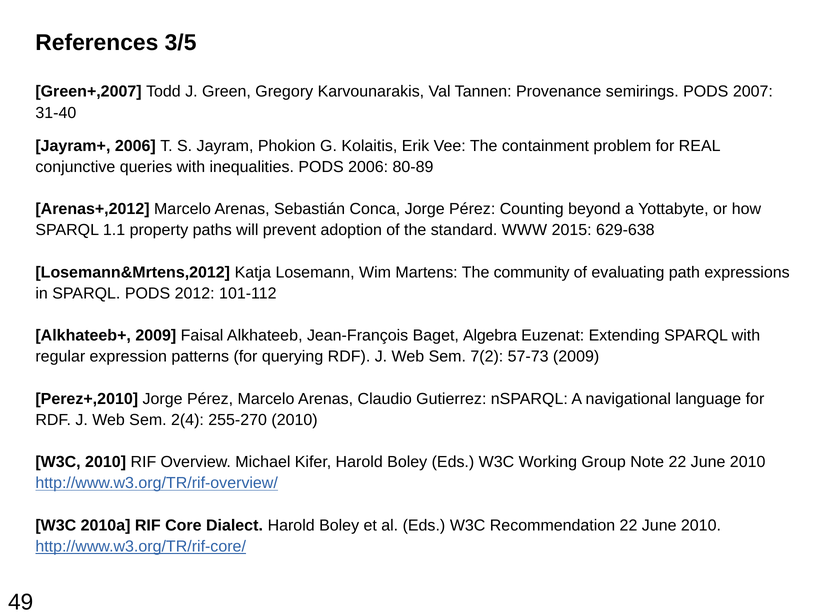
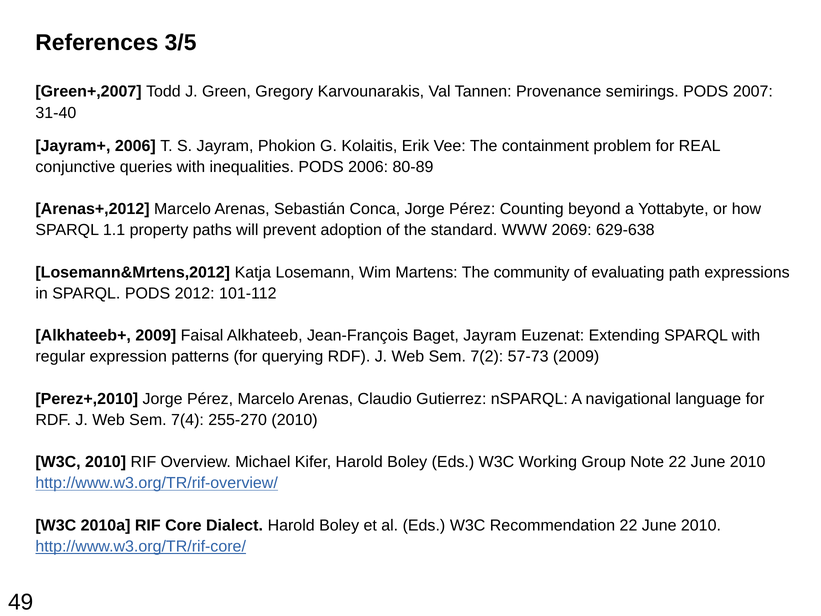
2015: 2015 -> 2069
Baget Algebra: Algebra -> Jayram
2(4: 2(4 -> 7(4
